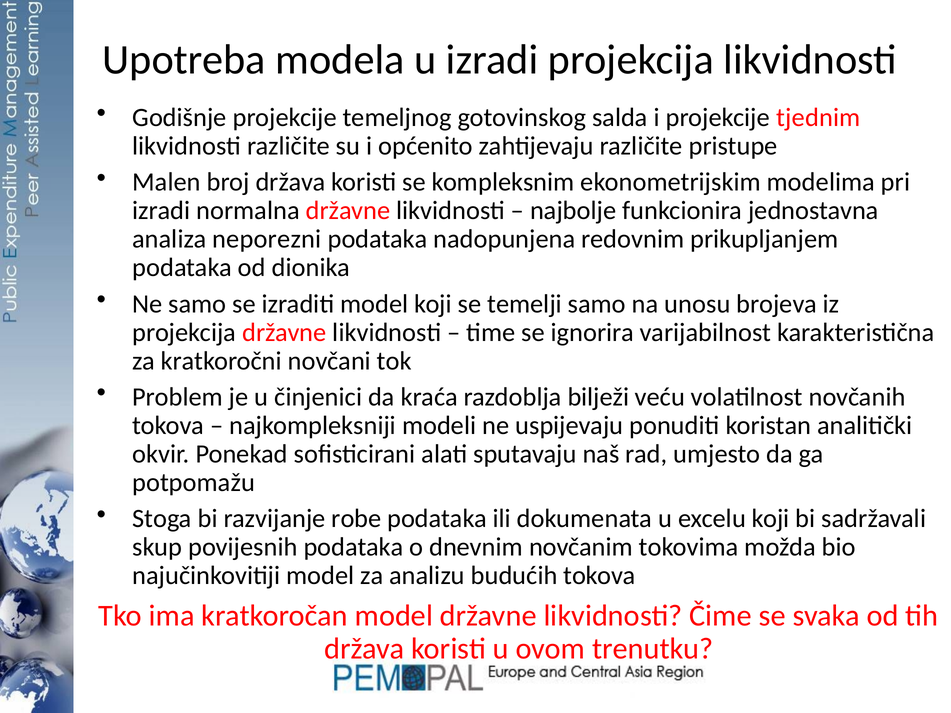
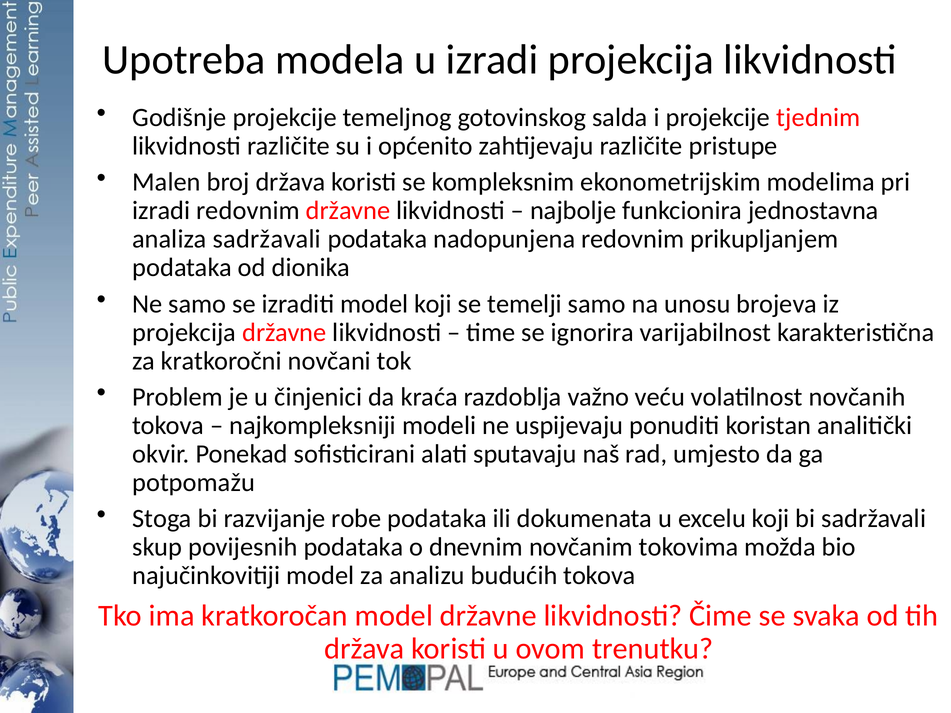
izradi normalna: normalna -> redovnim
analiza neporezni: neporezni -> sadržavali
bilježi: bilježi -> važno
